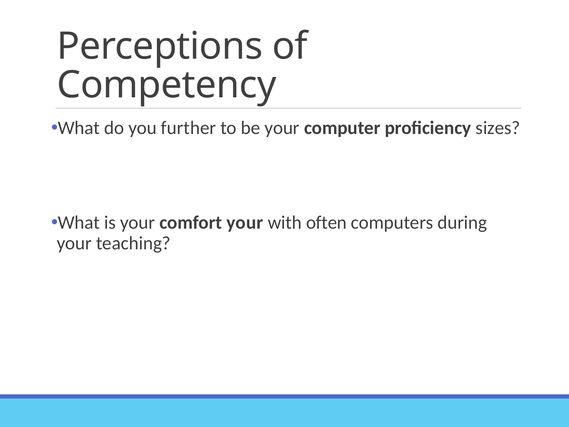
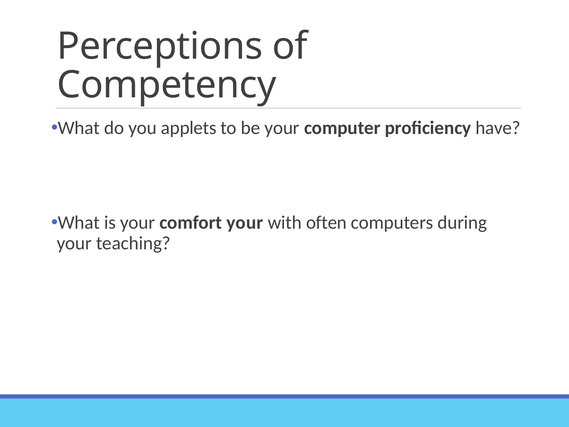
further: further -> applets
sizes: sizes -> have
